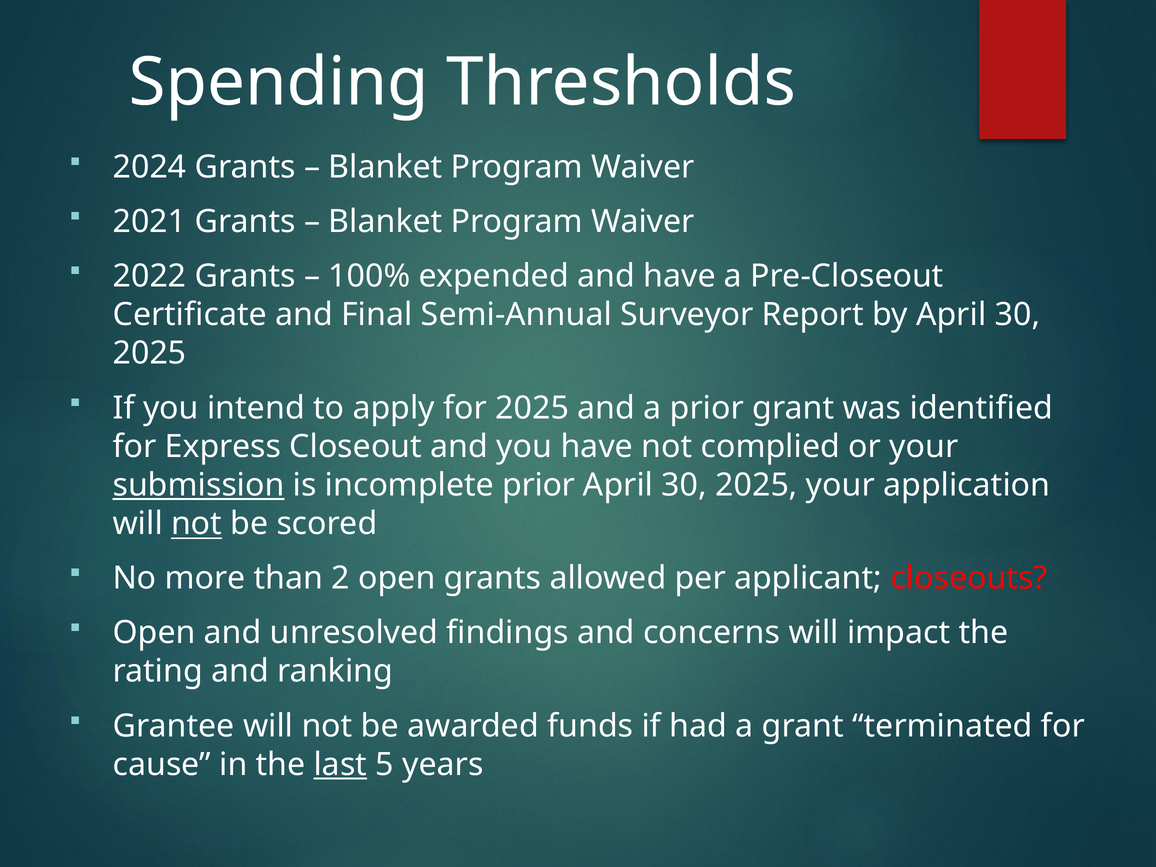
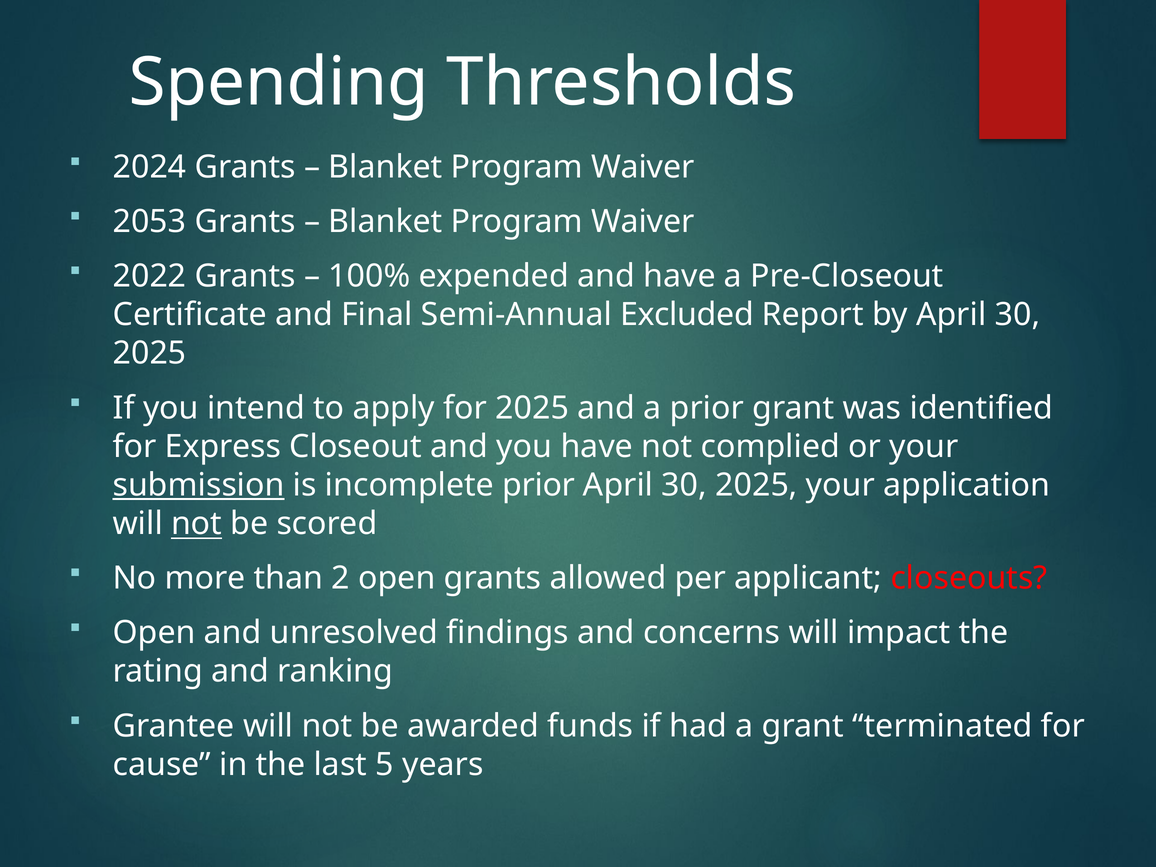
2021: 2021 -> 2053
Surveyor: Surveyor -> Excluded
last underline: present -> none
